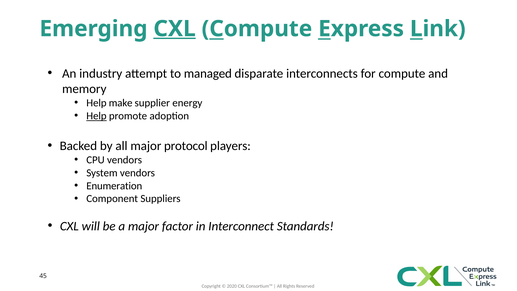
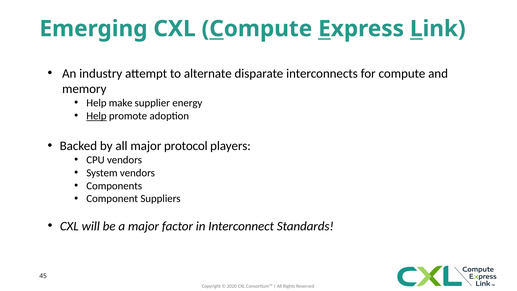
CXL at (175, 29) underline: present -> none
managed: managed -> alternate
Enumeration: Enumeration -> Components
